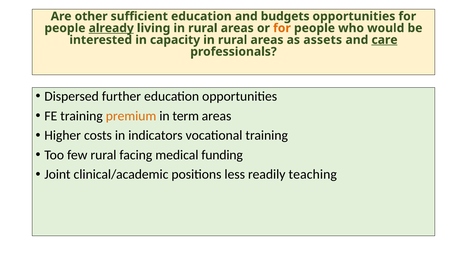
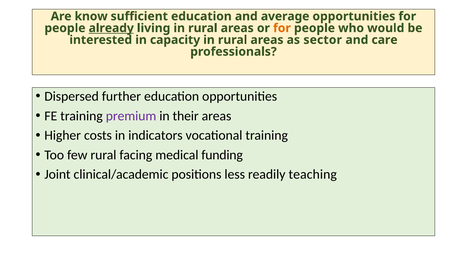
other: other -> know
budgets: budgets -> average
assets: assets -> sector
care underline: present -> none
premium colour: orange -> purple
term: term -> their
